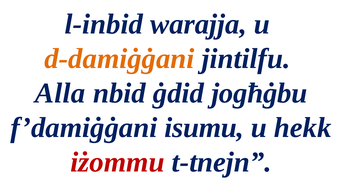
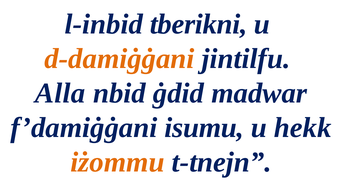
warajja: warajja -> tberikni
jogħġbu: jogħġbu -> madwar
iżommu colour: red -> orange
